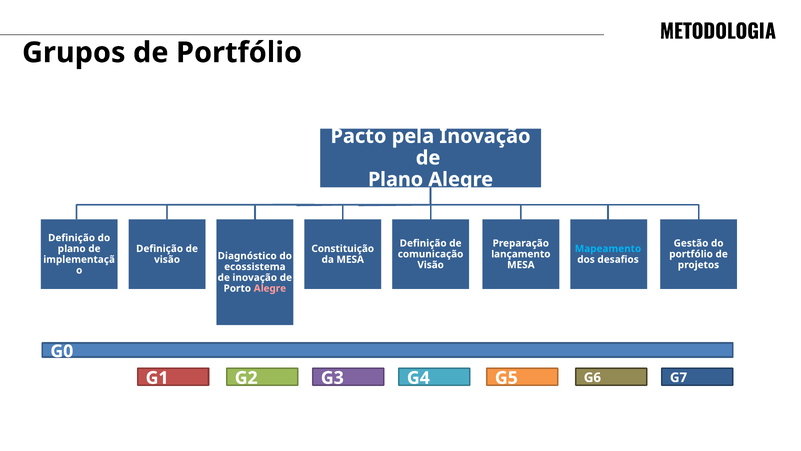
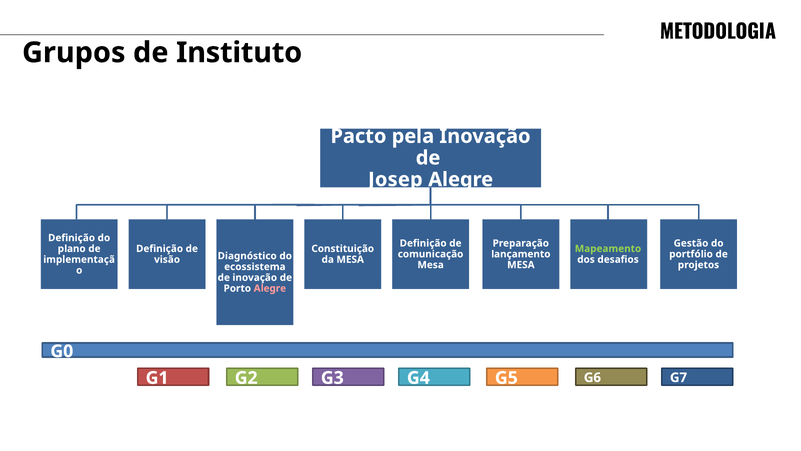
de Portfólio: Portfólio -> Instituto
Plano at (396, 179): Plano -> Josep
Mapeamento colour: light blue -> light green
Visão at (431, 265): Visão -> Mesa
